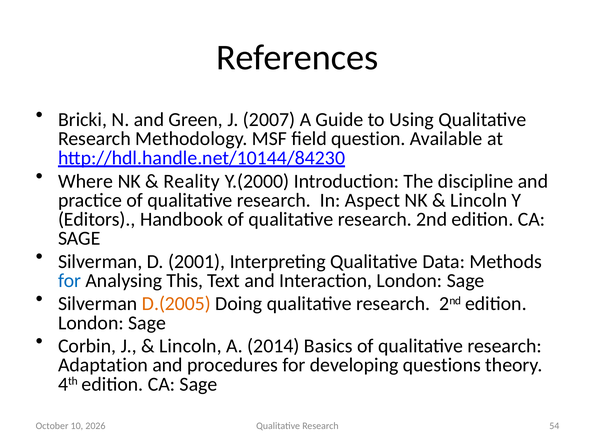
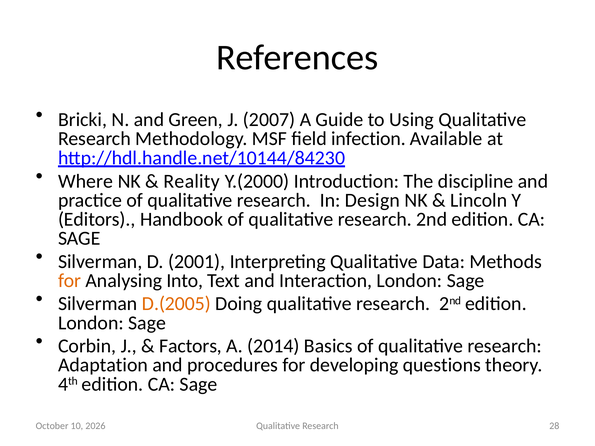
question: question -> infection
Aspect: Aspect -> Design
for at (70, 281) colour: blue -> orange
This: This -> Into
Lincoln at (190, 346): Lincoln -> Factors
54: 54 -> 28
